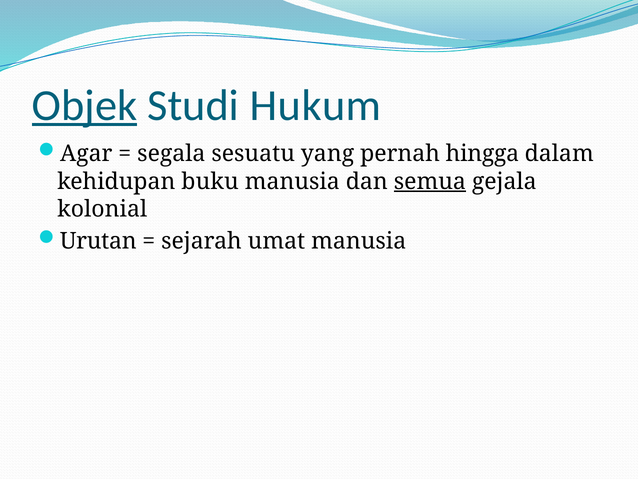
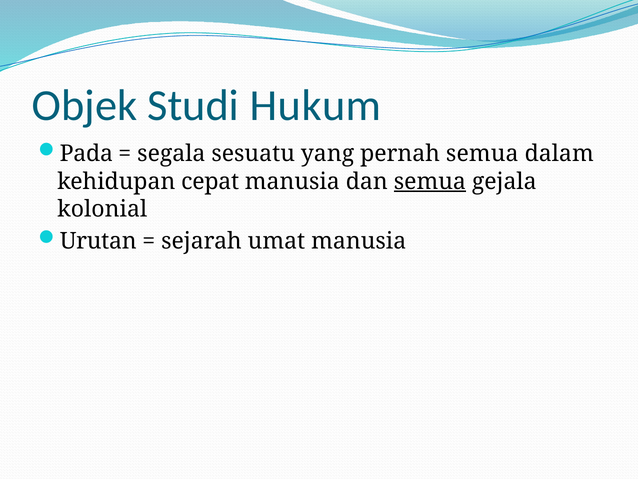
Objek underline: present -> none
Agar: Agar -> Pada
pernah hingga: hingga -> semua
buku: buku -> cepat
